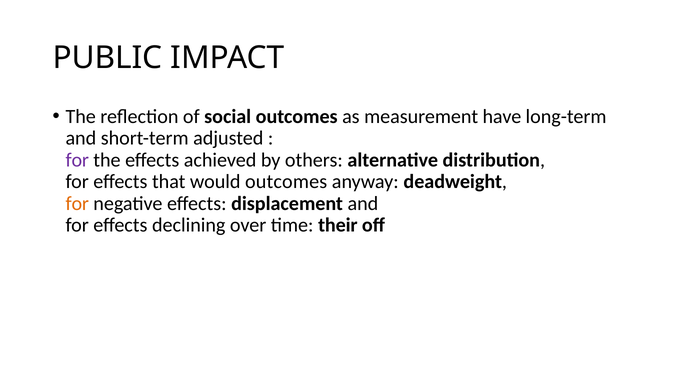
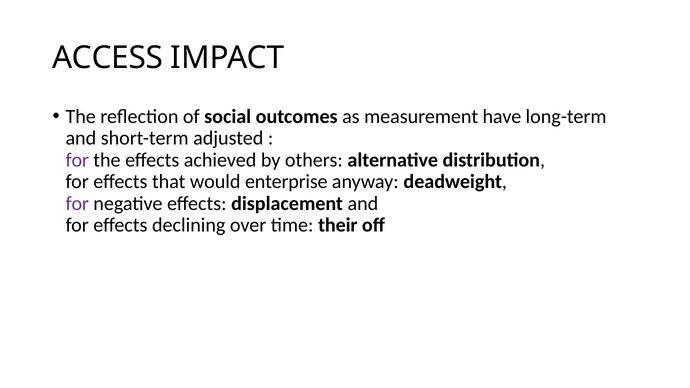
PUBLIC: PUBLIC -> ACCESS
would outcomes: outcomes -> enterprise
for at (77, 204) colour: orange -> purple
